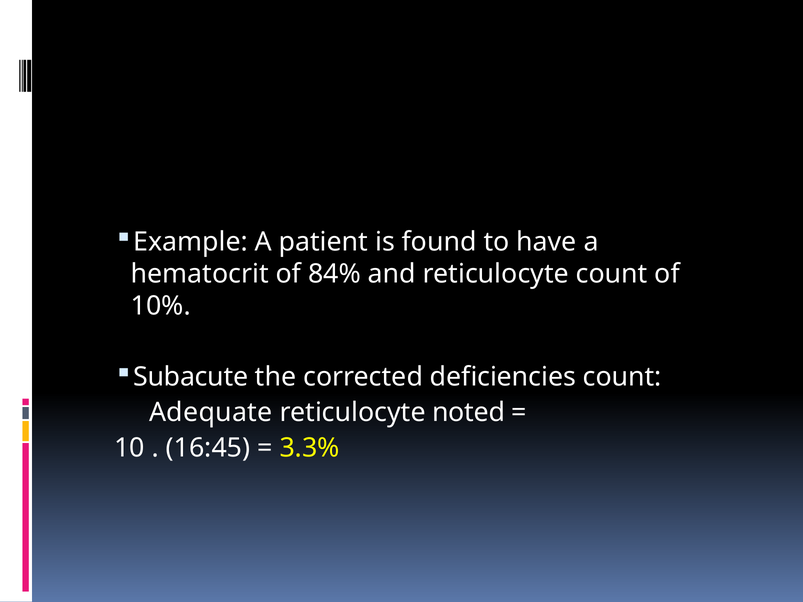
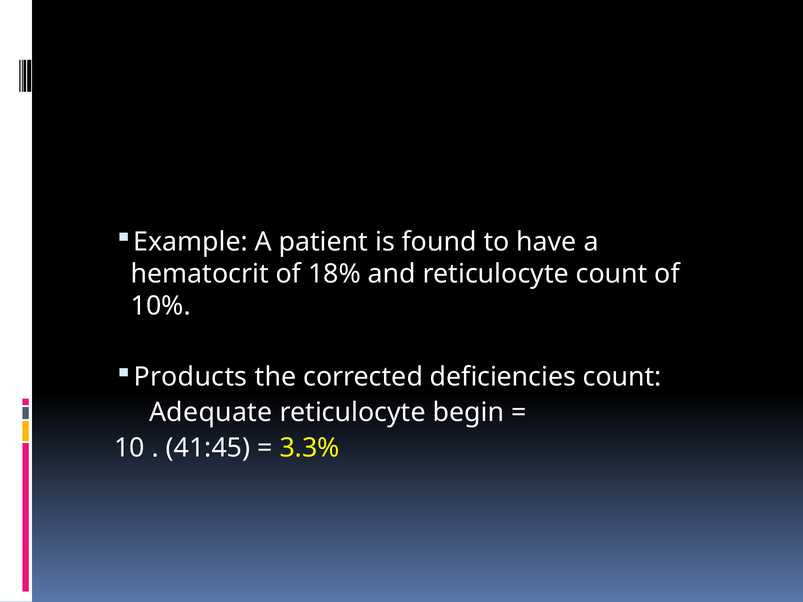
84%: 84% -> 18%
Subacute: Subacute -> Products
noted: noted -> begin
16:45: 16:45 -> 41:45
